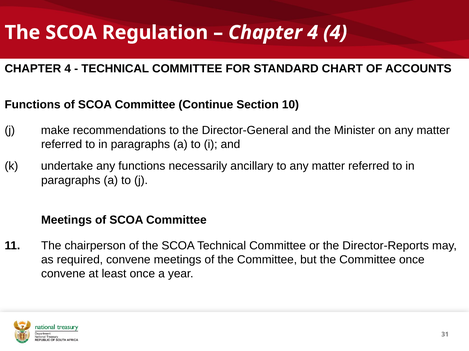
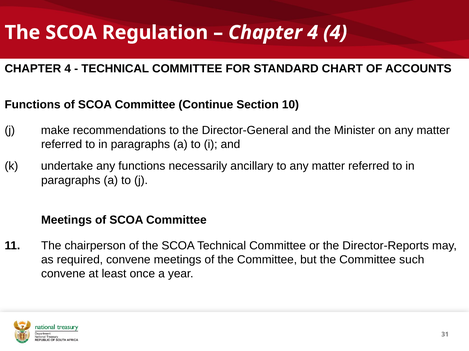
Committee once: once -> such
